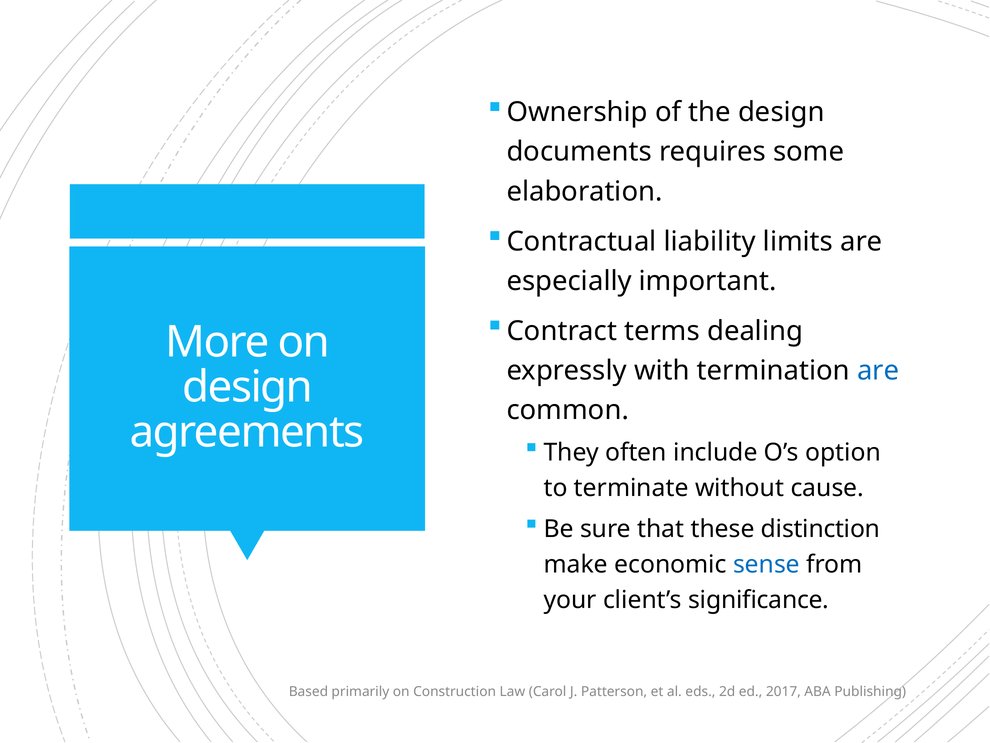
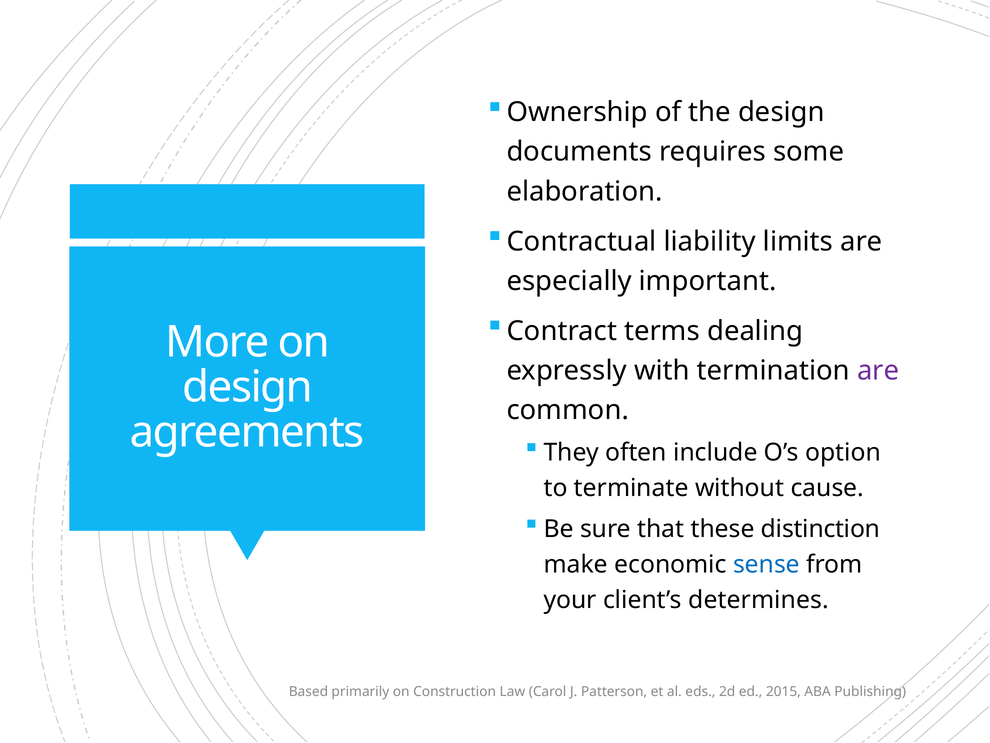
are at (878, 370) colour: blue -> purple
significance: significance -> determines
2017: 2017 -> 2015
